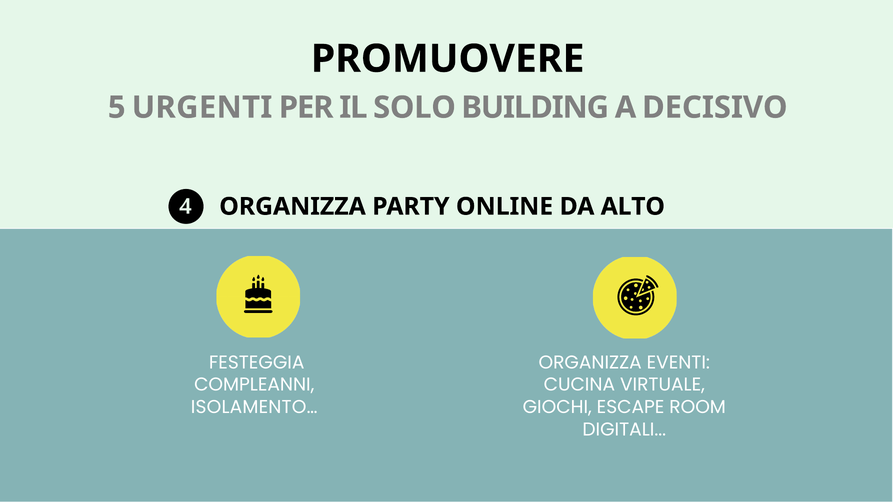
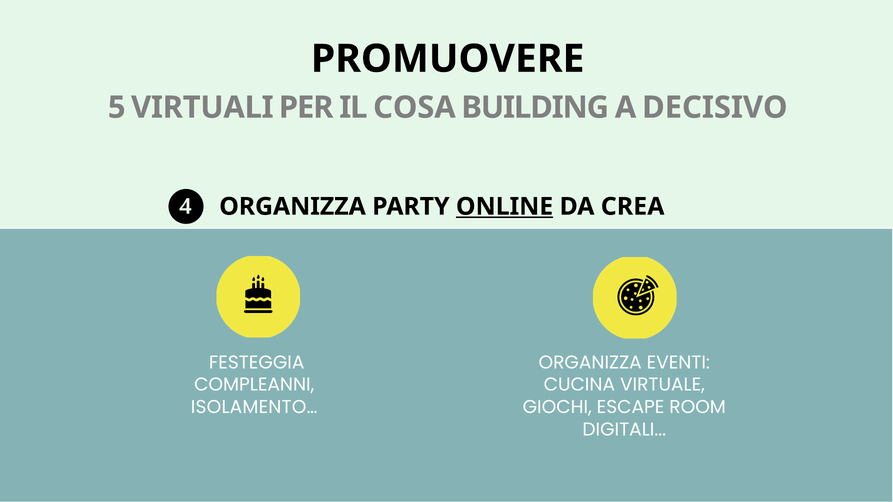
URGENTI: URGENTI -> VIRTUALI
SOLO: SOLO -> COSA
ONLINE underline: none -> present
ALTO: ALTO -> CREA
